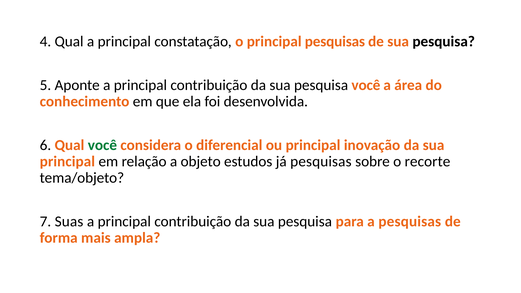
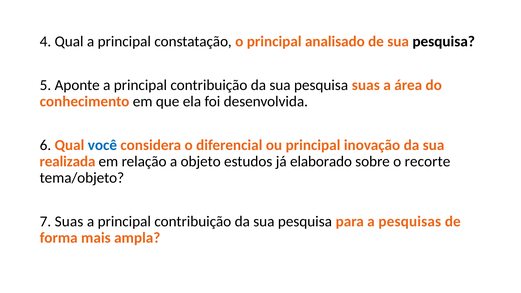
principal pesquisas: pesquisas -> analisado
pesquisa você: você -> suas
você at (102, 145) colour: green -> blue
principal at (67, 161): principal -> realizada
já pesquisas: pesquisas -> elaborado
